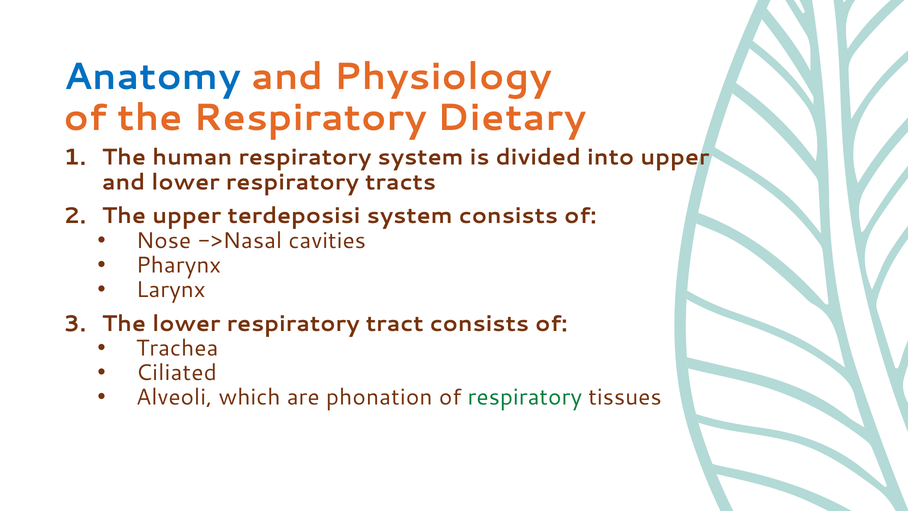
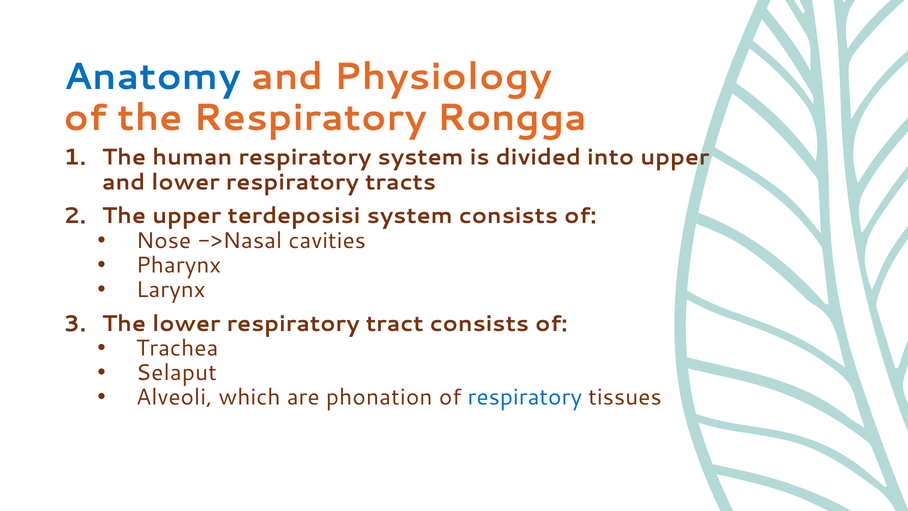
Dietary: Dietary -> Rongga
Ciliated: Ciliated -> Selaput
respiratory at (525, 397) colour: green -> blue
